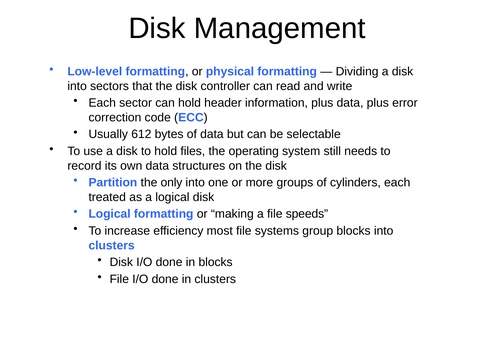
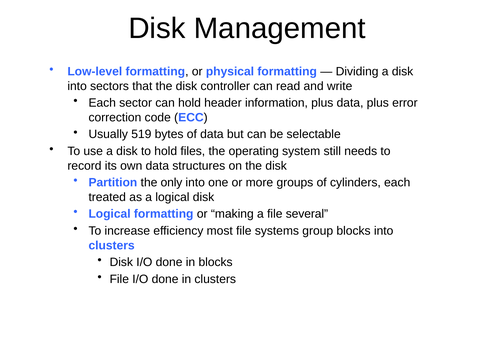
612: 612 -> 519
speeds: speeds -> several
